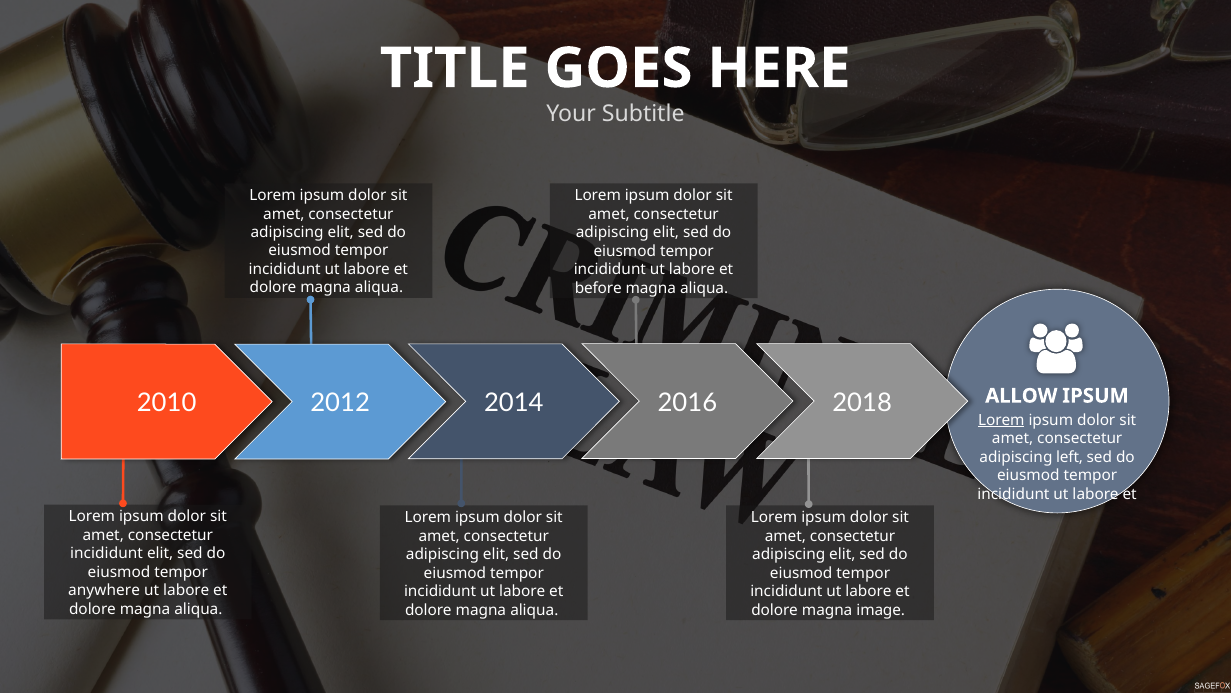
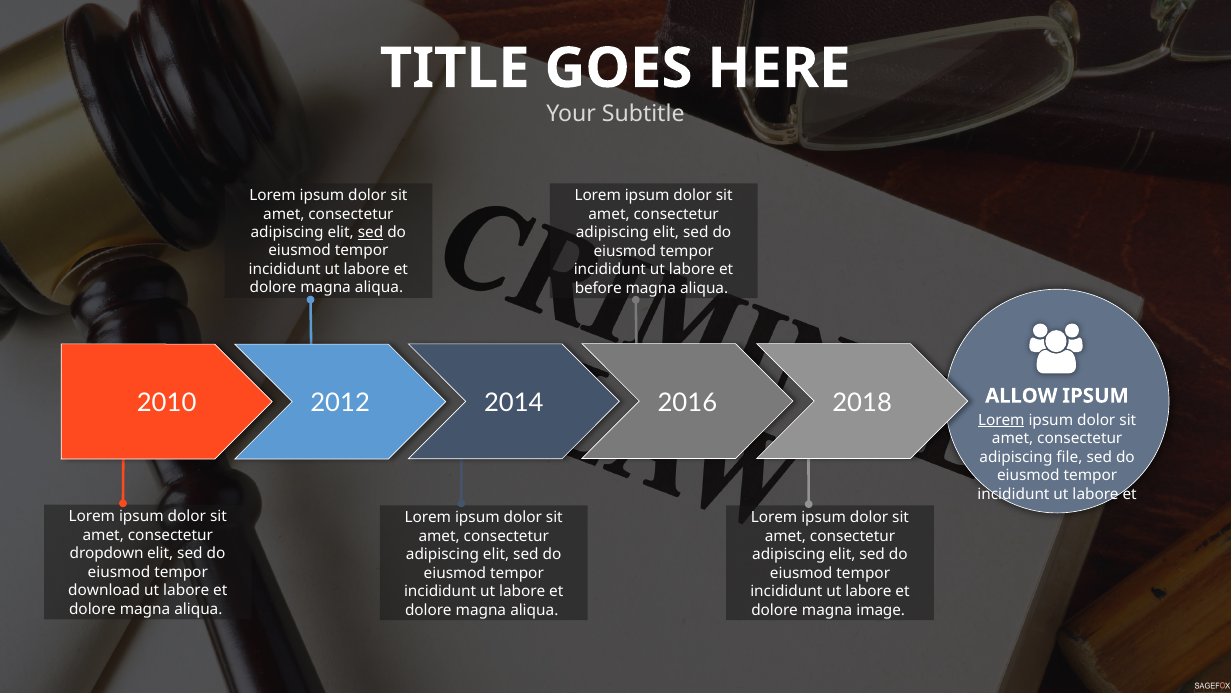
sed at (371, 232) underline: none -> present
left: left -> file
incididunt at (107, 553): incididunt -> dropdown
anywhere: anywhere -> download
